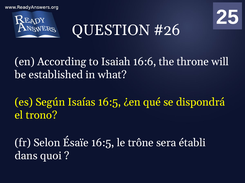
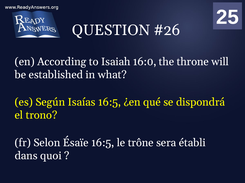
16:6: 16:6 -> 16:0
